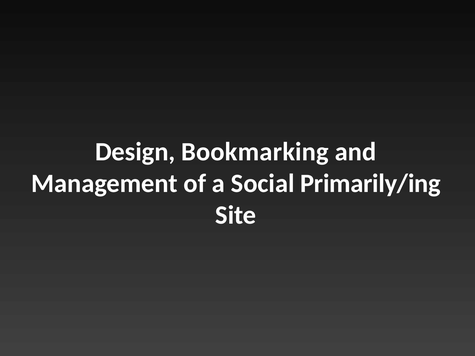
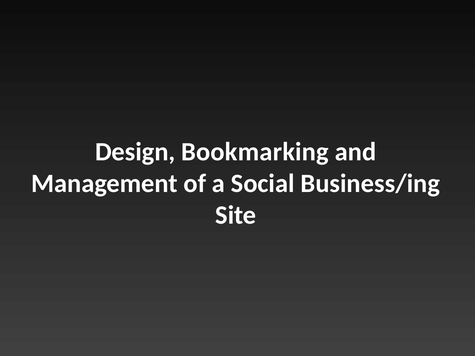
Primarily/ing: Primarily/ing -> Business/ing
